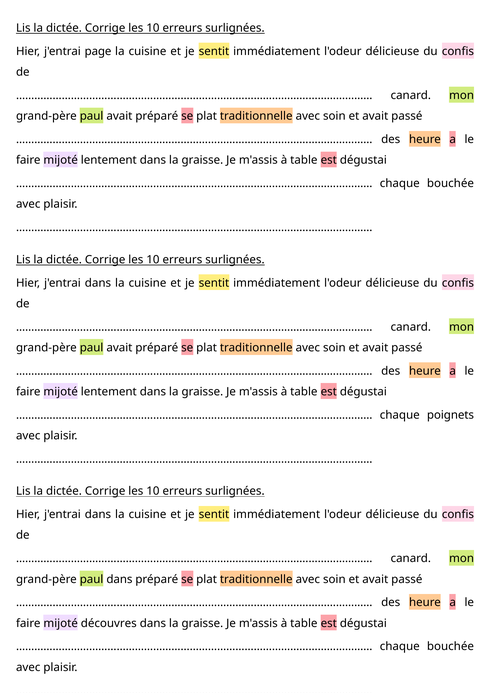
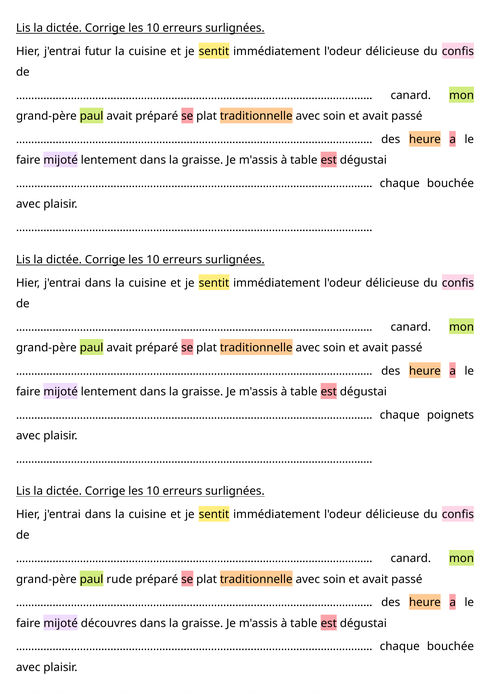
page: page -> futur
paul dans: dans -> rude
